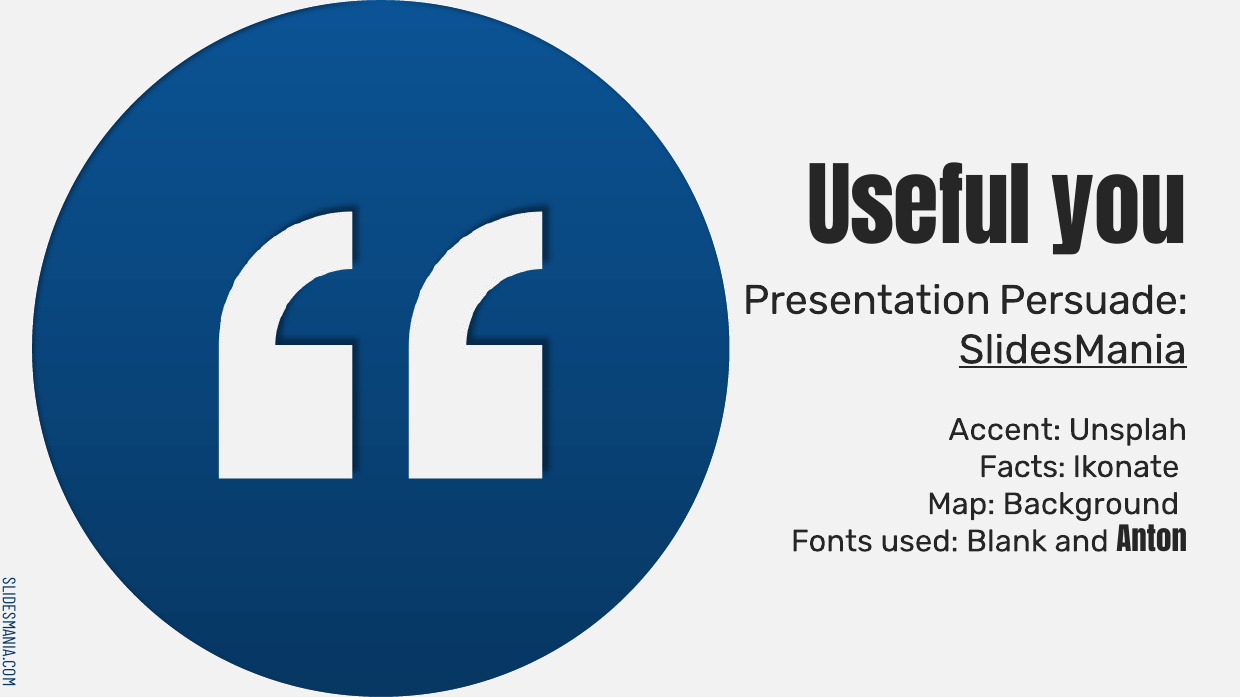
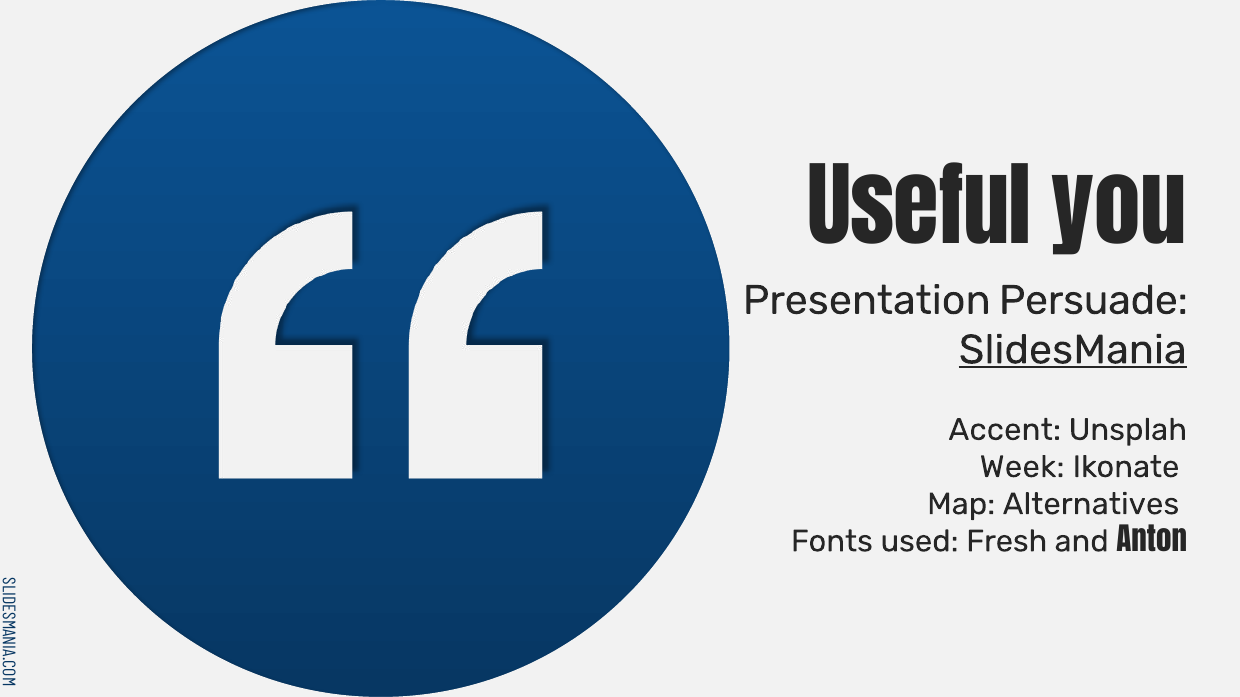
Facts: Facts -> Week
Background: Background -> Alternatives
Blank: Blank -> Fresh
